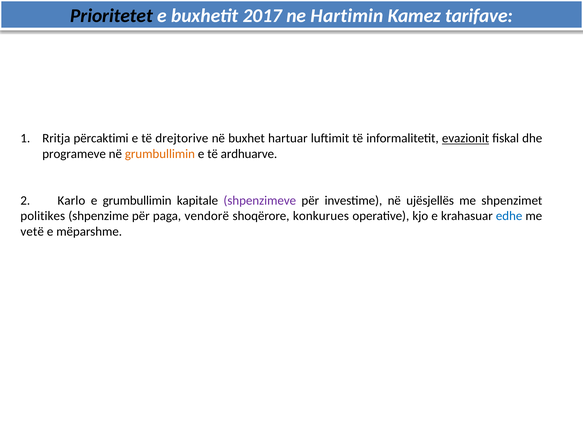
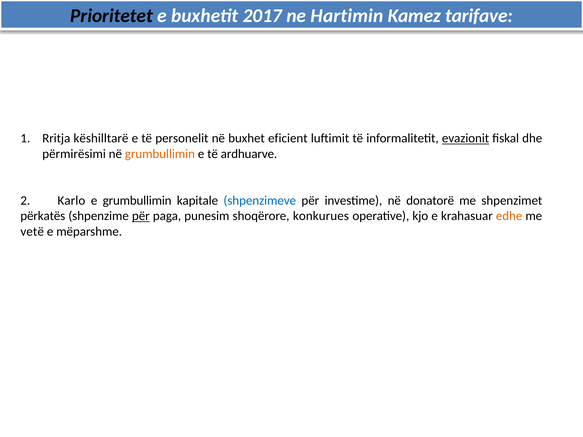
përcaktimi: përcaktimi -> këshilltarë
drejtorive: drejtorive -> personelit
hartuar: hartuar -> eficient
programeve: programeve -> përmirësimi
shpenzimeve colour: purple -> blue
ujësjellës: ujësjellës -> donatorë
politikes: politikes -> përkatës
për at (141, 216) underline: none -> present
vendorë: vendorë -> punesim
edhe colour: blue -> orange
